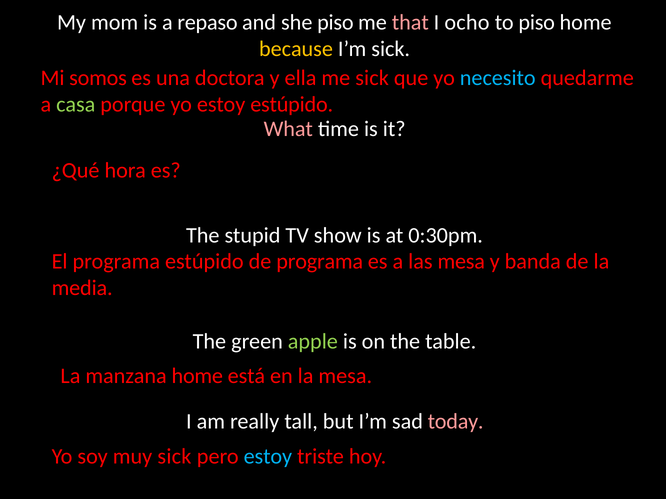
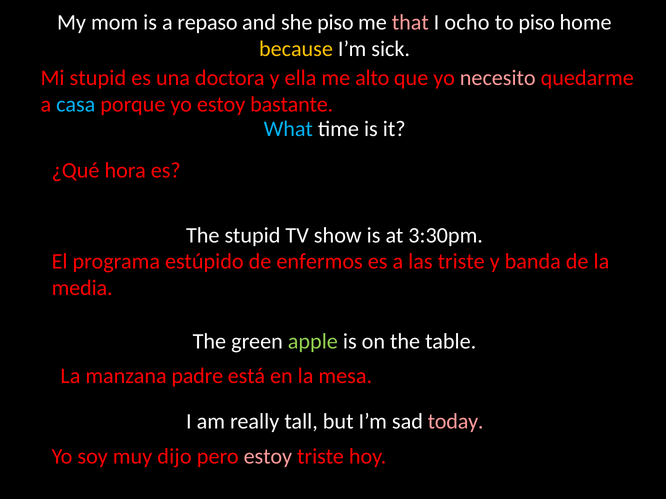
Mi somos: somos -> stupid
me sick: sick -> alto
necesito colour: light blue -> pink
casa colour: light green -> light blue
estoy estúpido: estúpido -> bastante
What colour: pink -> light blue
0:30pm: 0:30pm -> 3:30pm
de programa: programa -> enfermos
las mesa: mesa -> triste
manzana home: home -> padre
muy sick: sick -> dijo
estoy at (268, 457) colour: light blue -> pink
